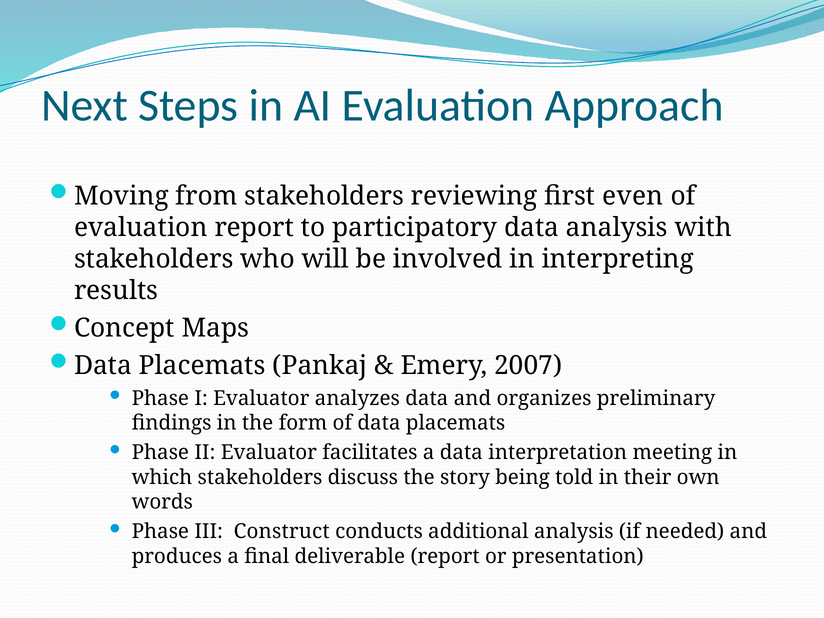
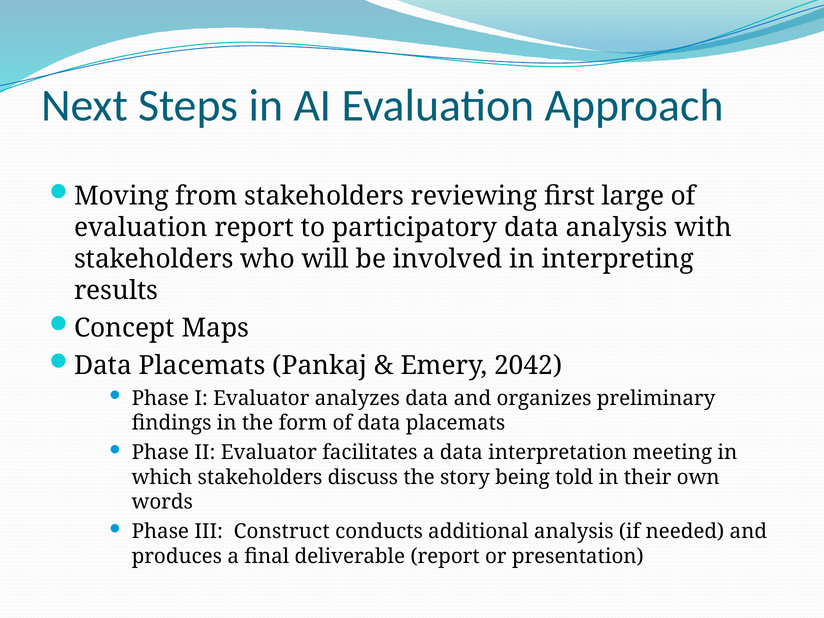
even: even -> large
2007: 2007 -> 2042
